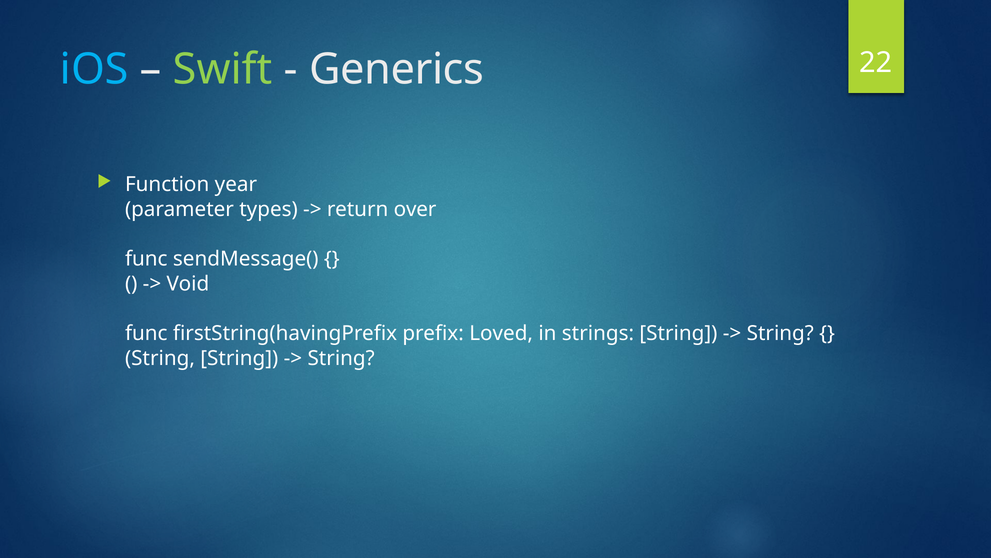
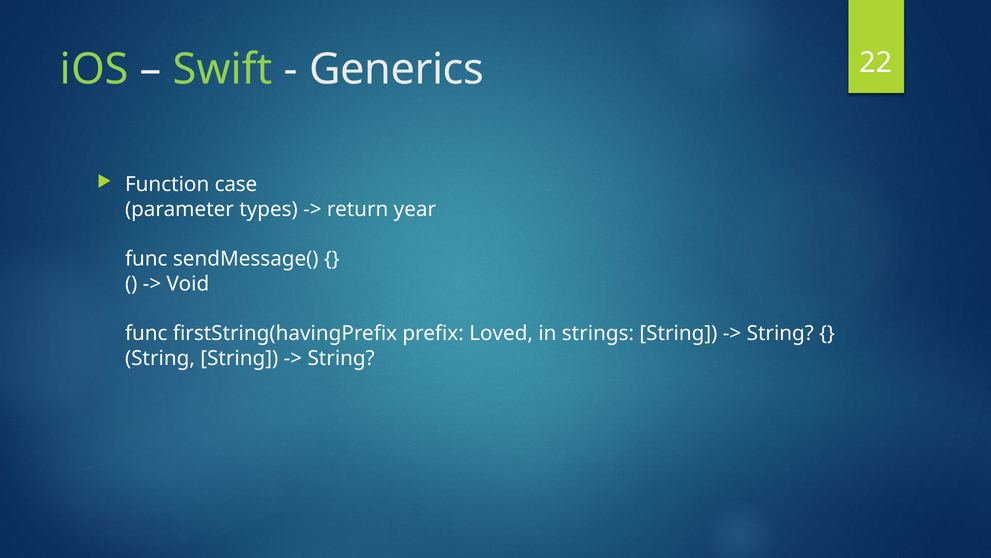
iOS colour: light blue -> light green
year: year -> case
over: over -> year
